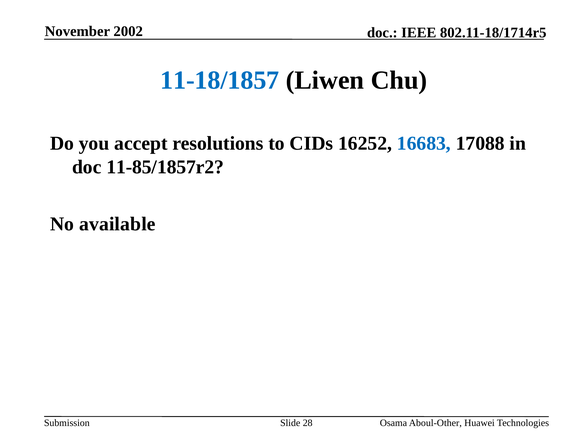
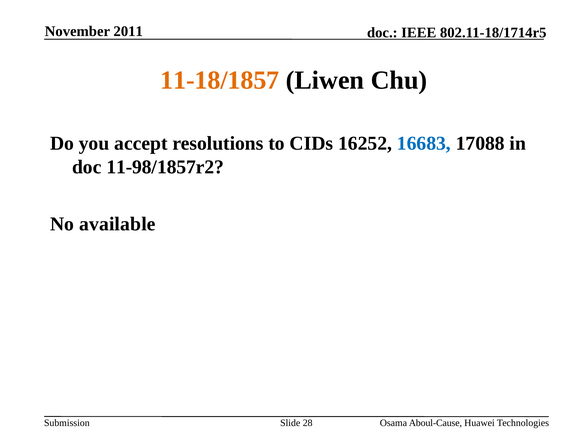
2002: 2002 -> 2011
11-18/1857 colour: blue -> orange
11-85/1857r2: 11-85/1857r2 -> 11-98/1857r2
Aboul-Other: Aboul-Other -> Aboul-Cause
